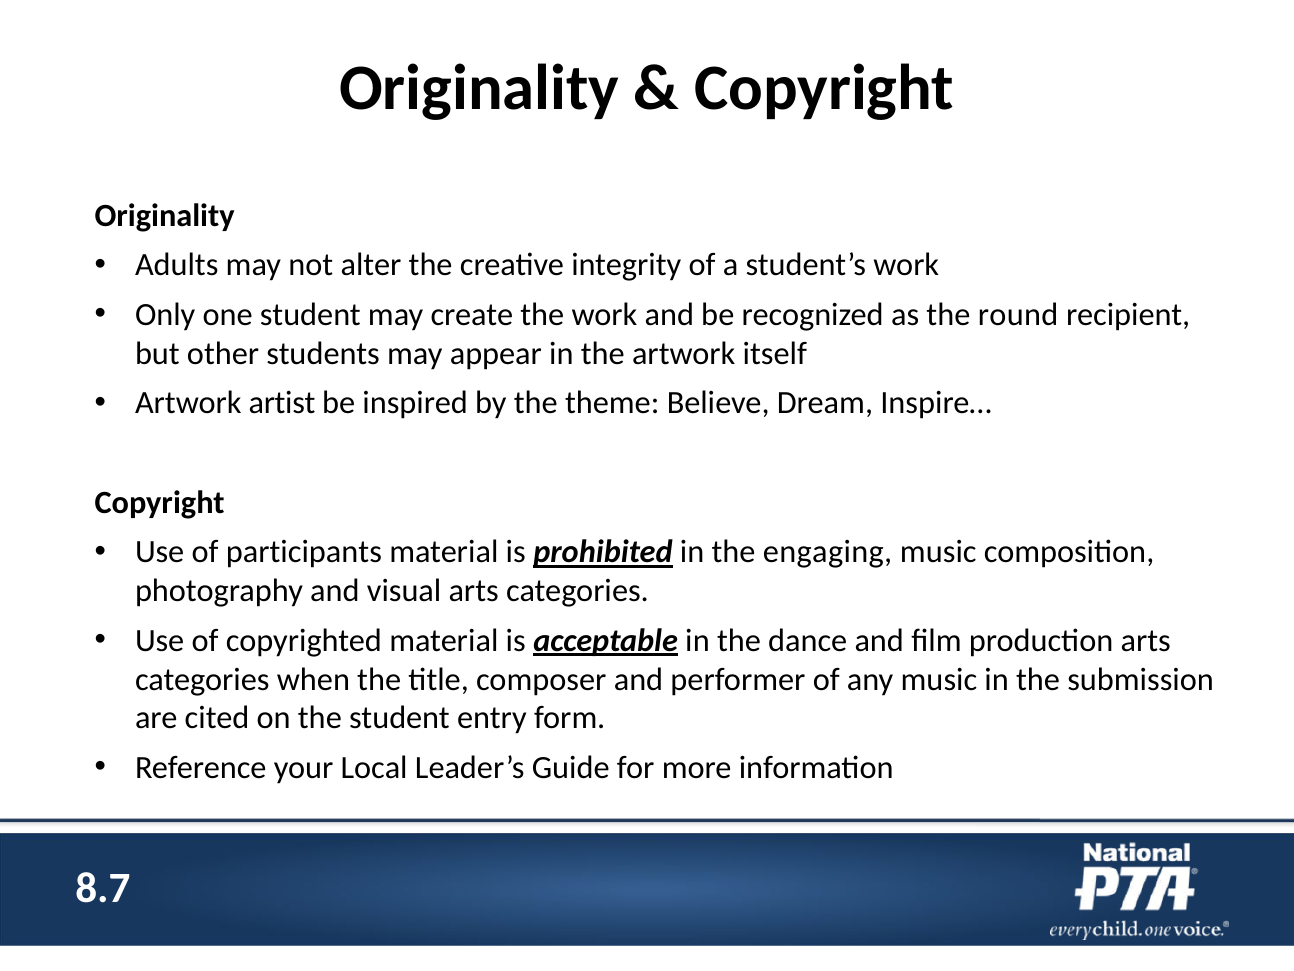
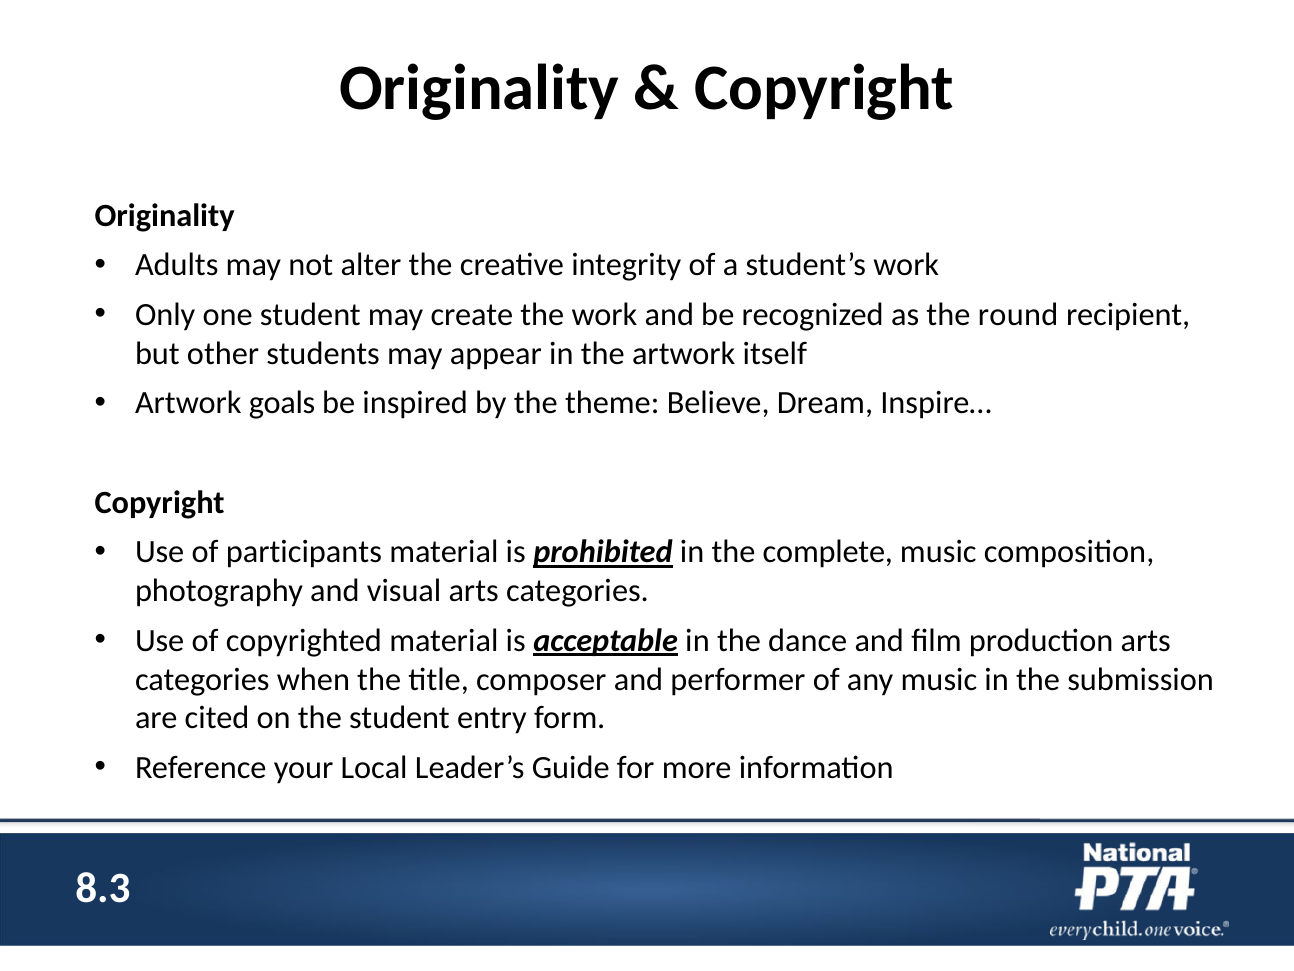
artist: artist -> goals
engaging: engaging -> complete
8.7: 8.7 -> 8.3
